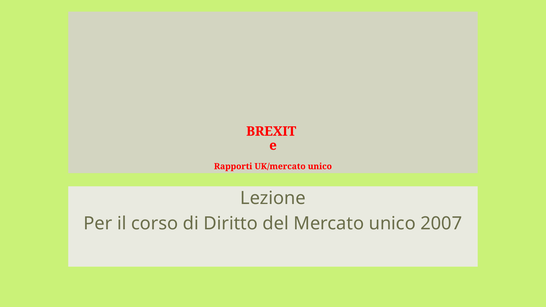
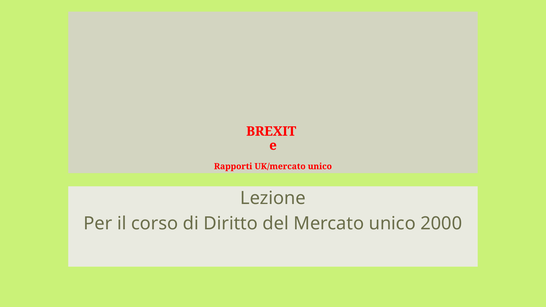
2007: 2007 -> 2000
